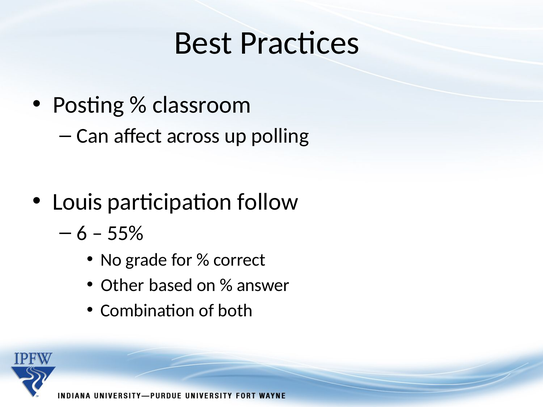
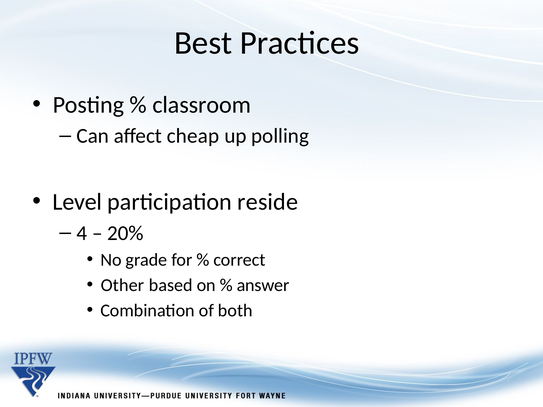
across: across -> cheap
Louis: Louis -> Level
follow: follow -> reside
6: 6 -> 4
55%: 55% -> 20%
